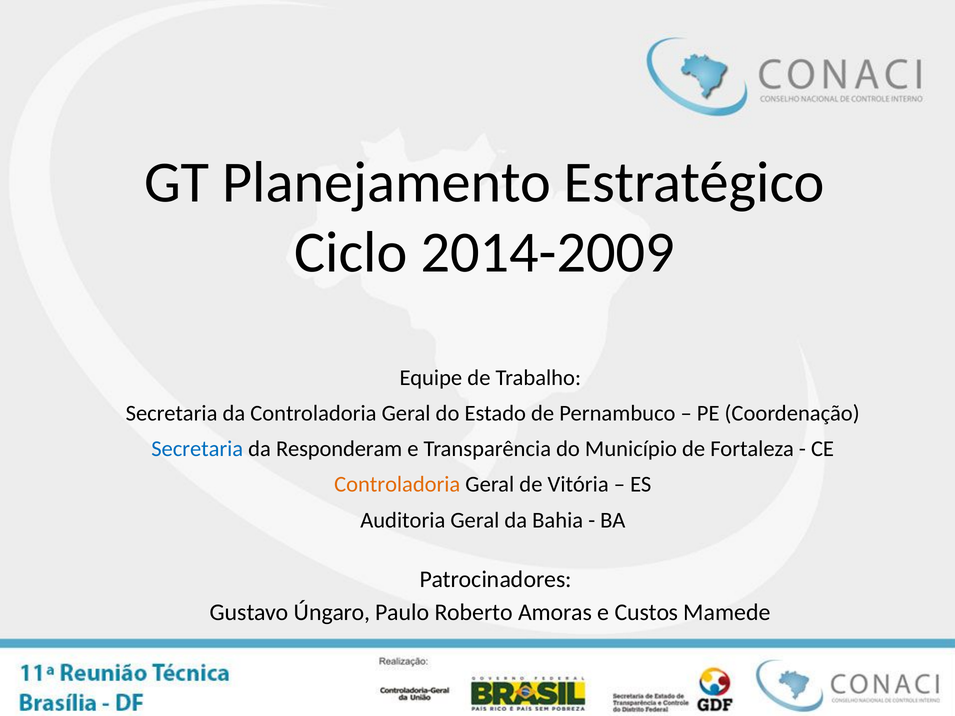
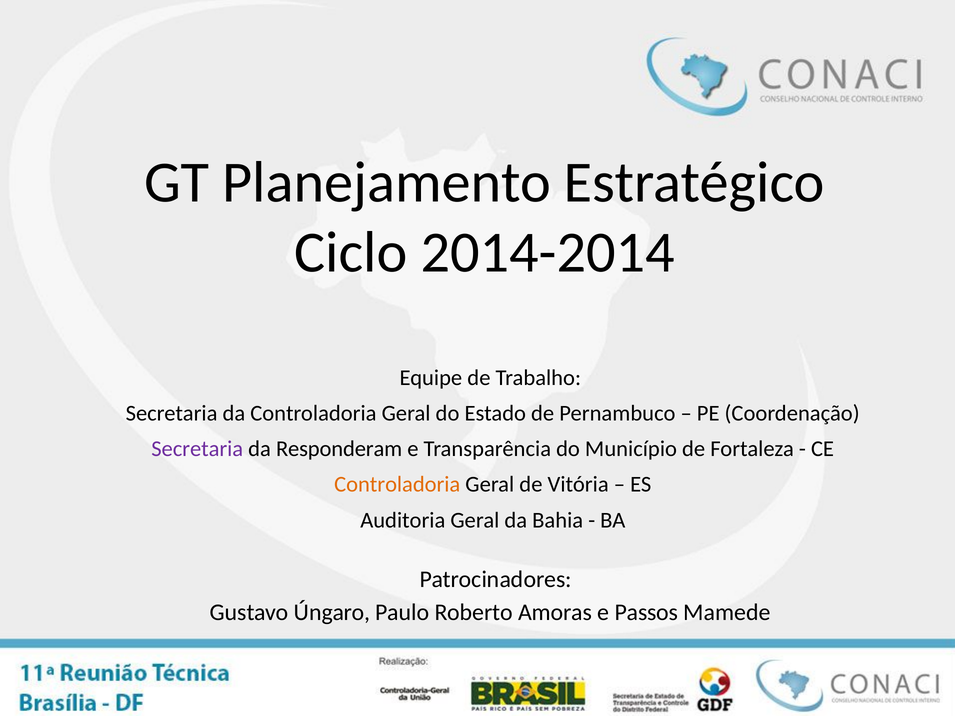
2014-2009: 2014-2009 -> 2014-2014
Secretaria at (197, 449) colour: blue -> purple
Custos: Custos -> Passos
